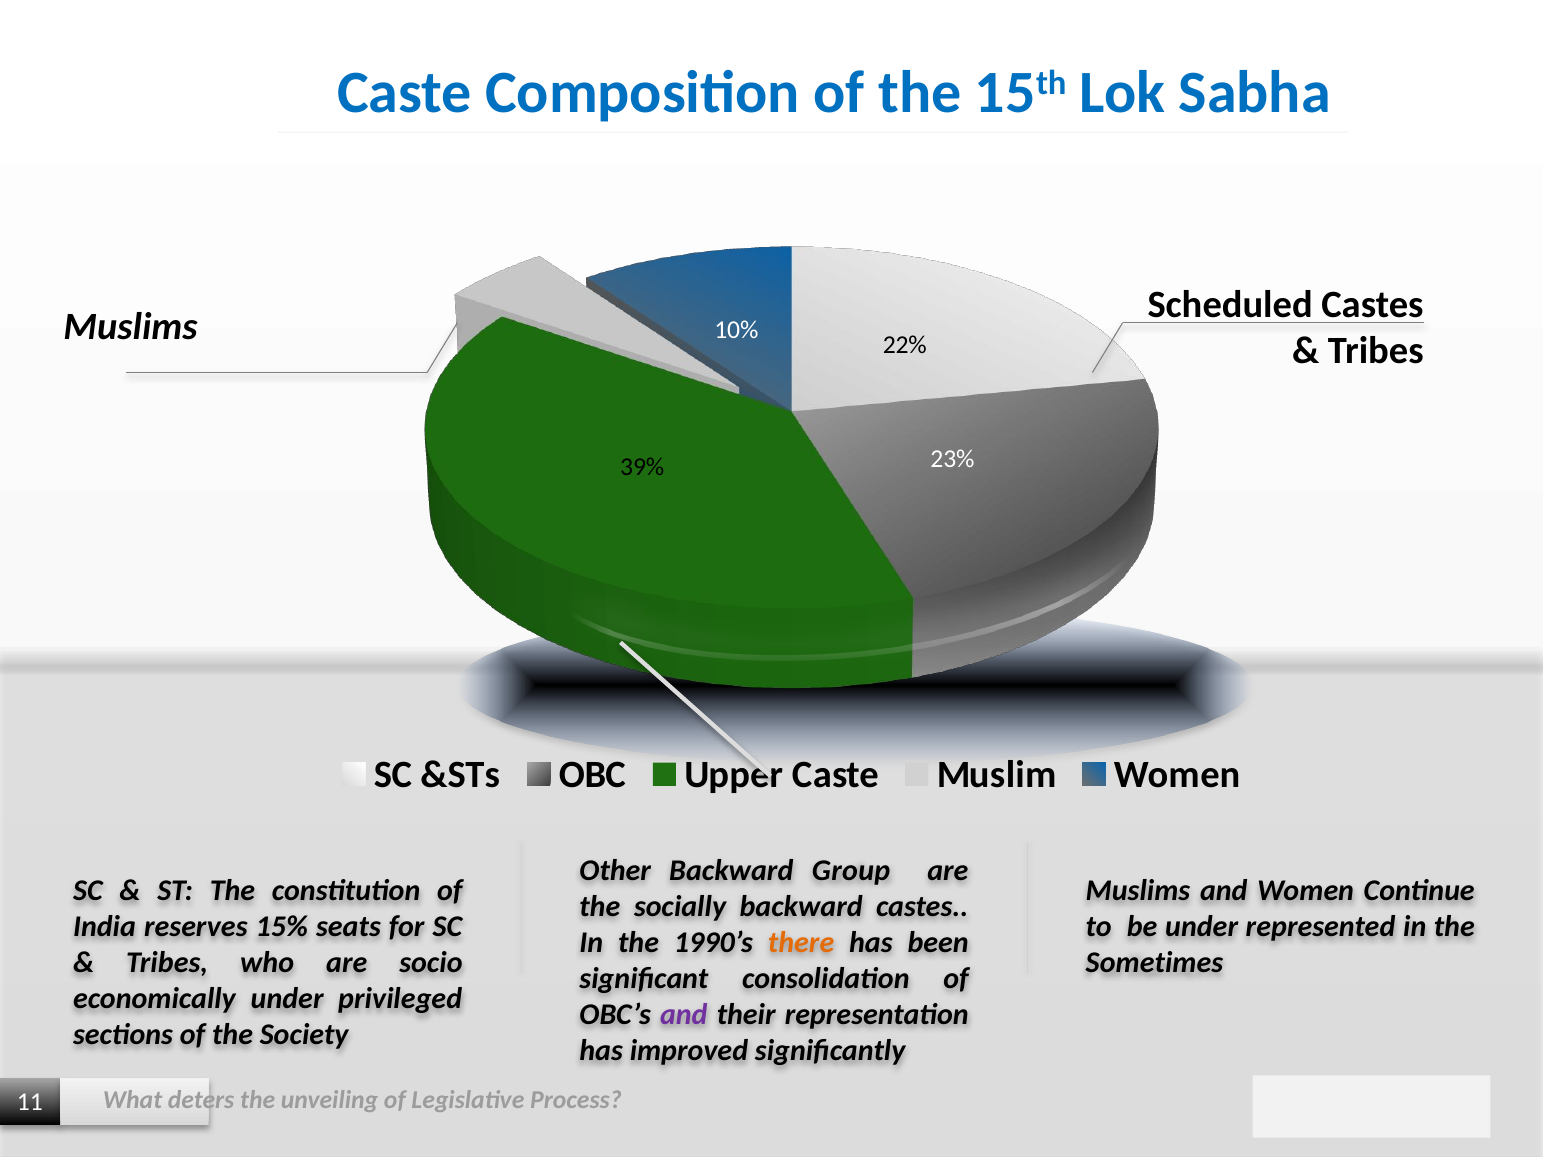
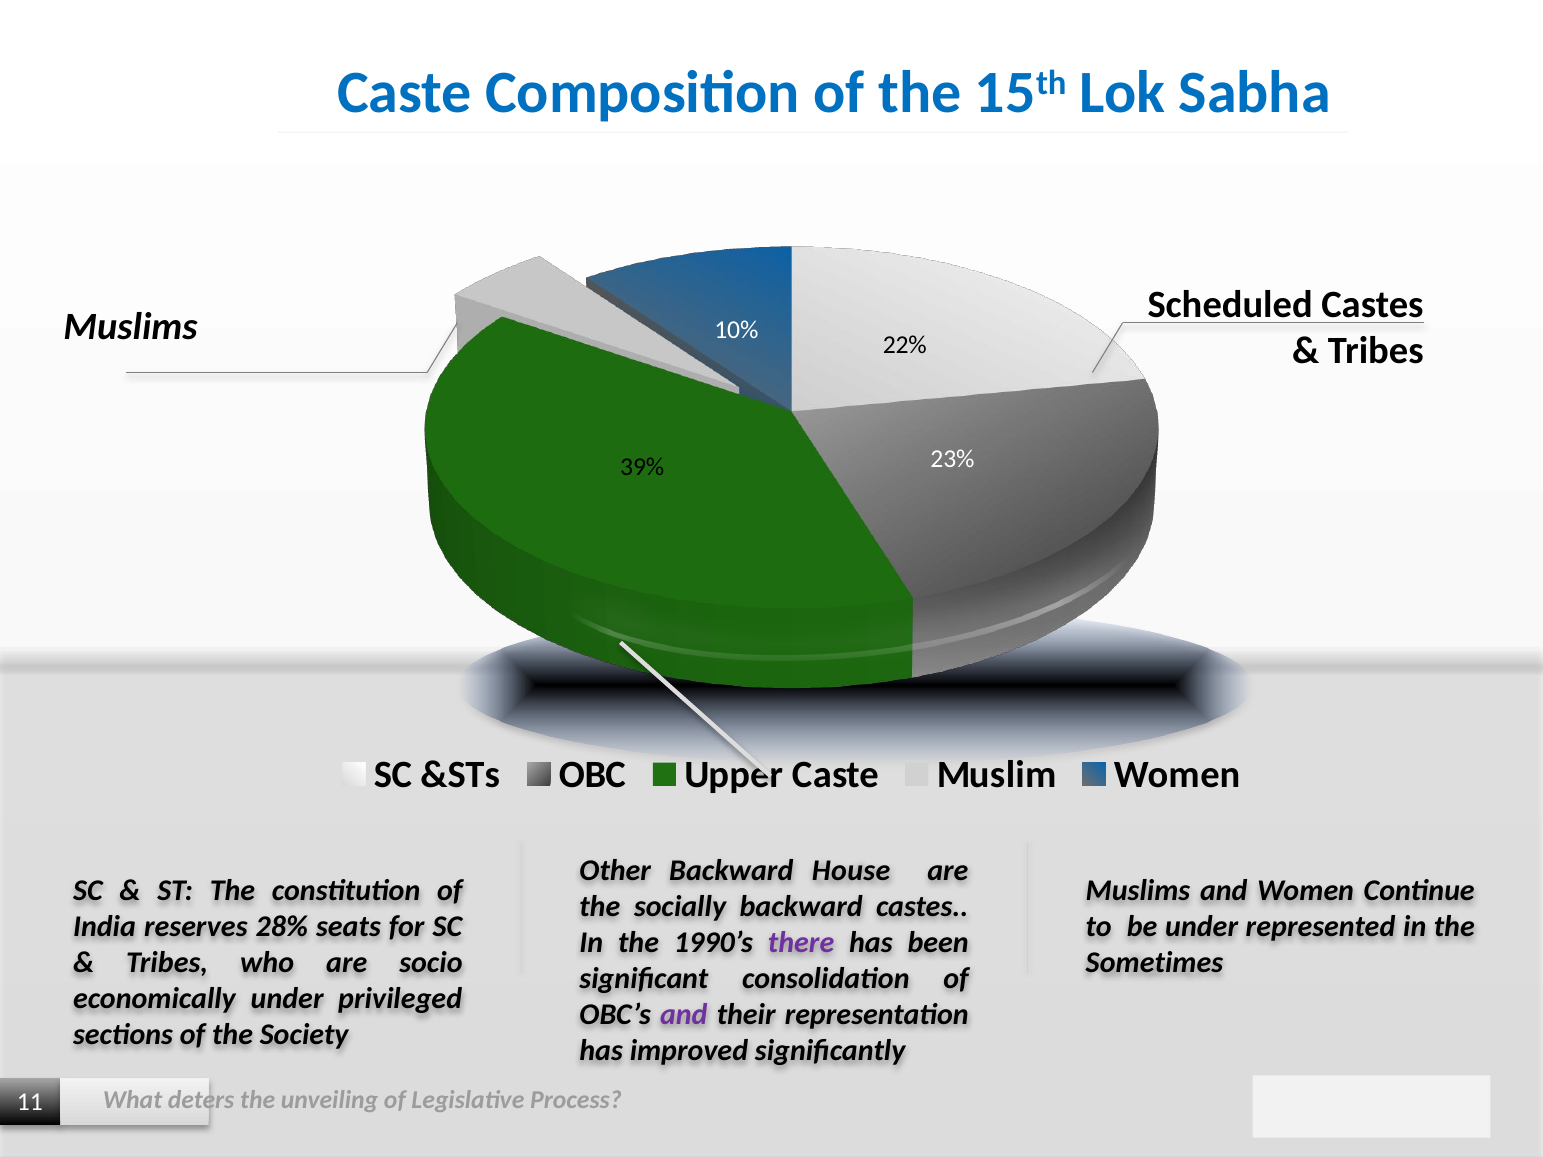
Group: Group -> House
15%: 15% -> 28%
there colour: orange -> purple
